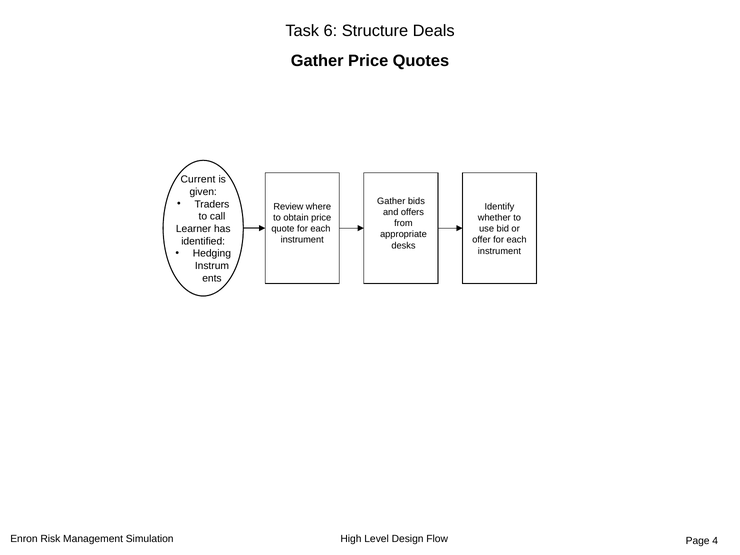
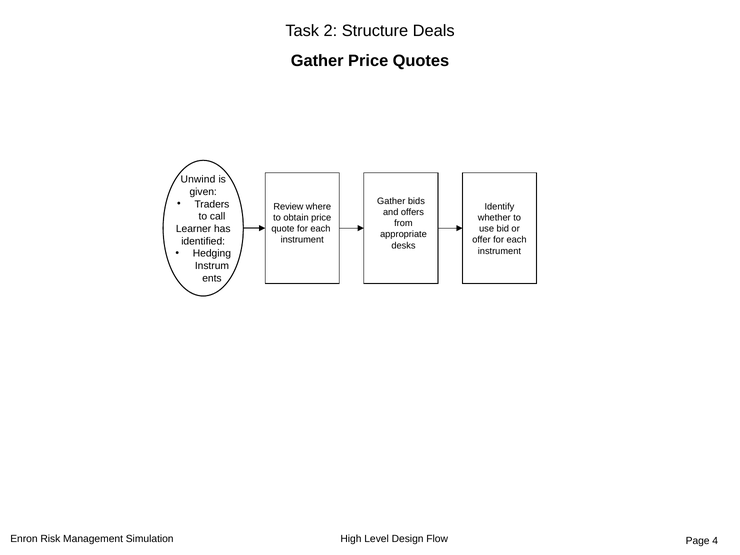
6: 6 -> 2
Current: Current -> Unwind
